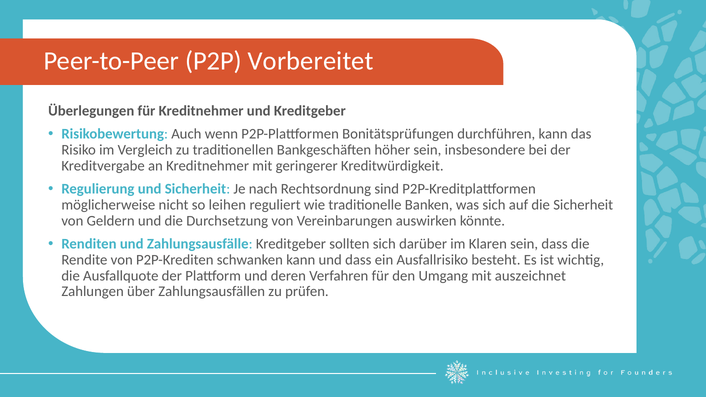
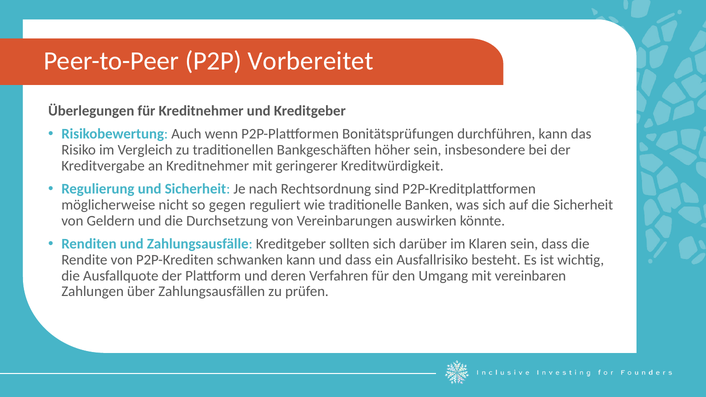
leihen: leihen -> gegen
auszeichnet: auszeichnet -> vereinbaren
